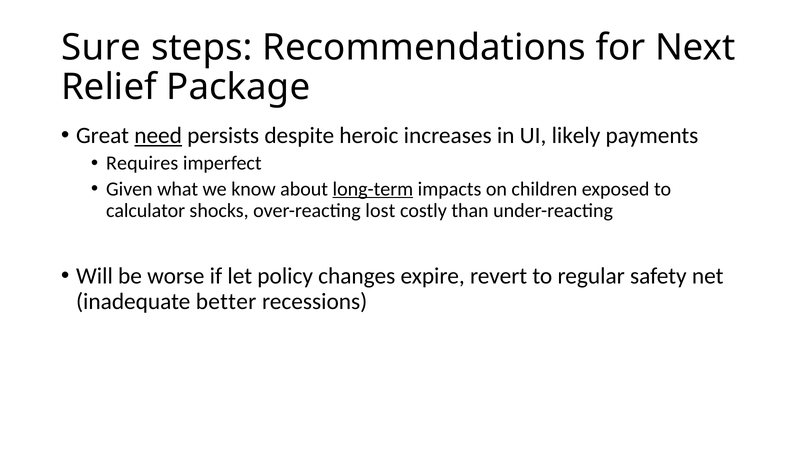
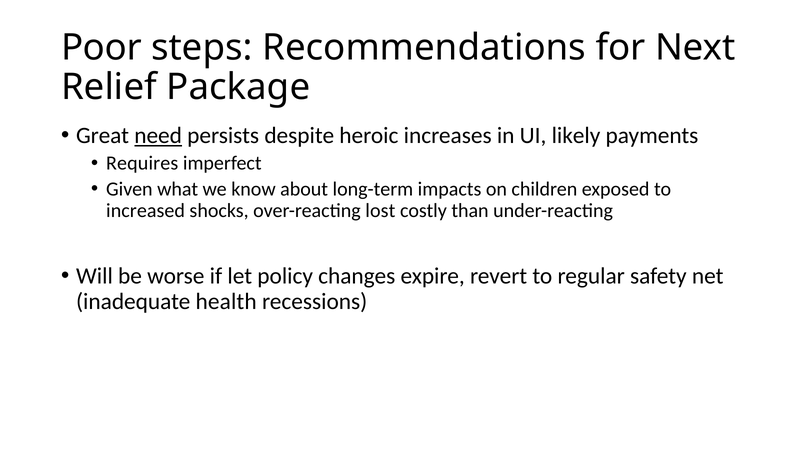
Sure: Sure -> Poor
long-term underline: present -> none
calculator: calculator -> increased
better: better -> health
